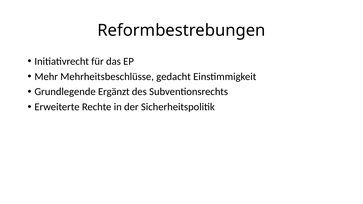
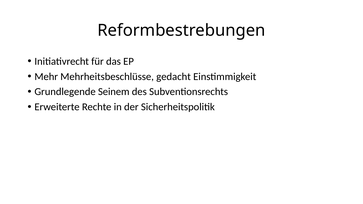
Ergänzt: Ergänzt -> Seinem
